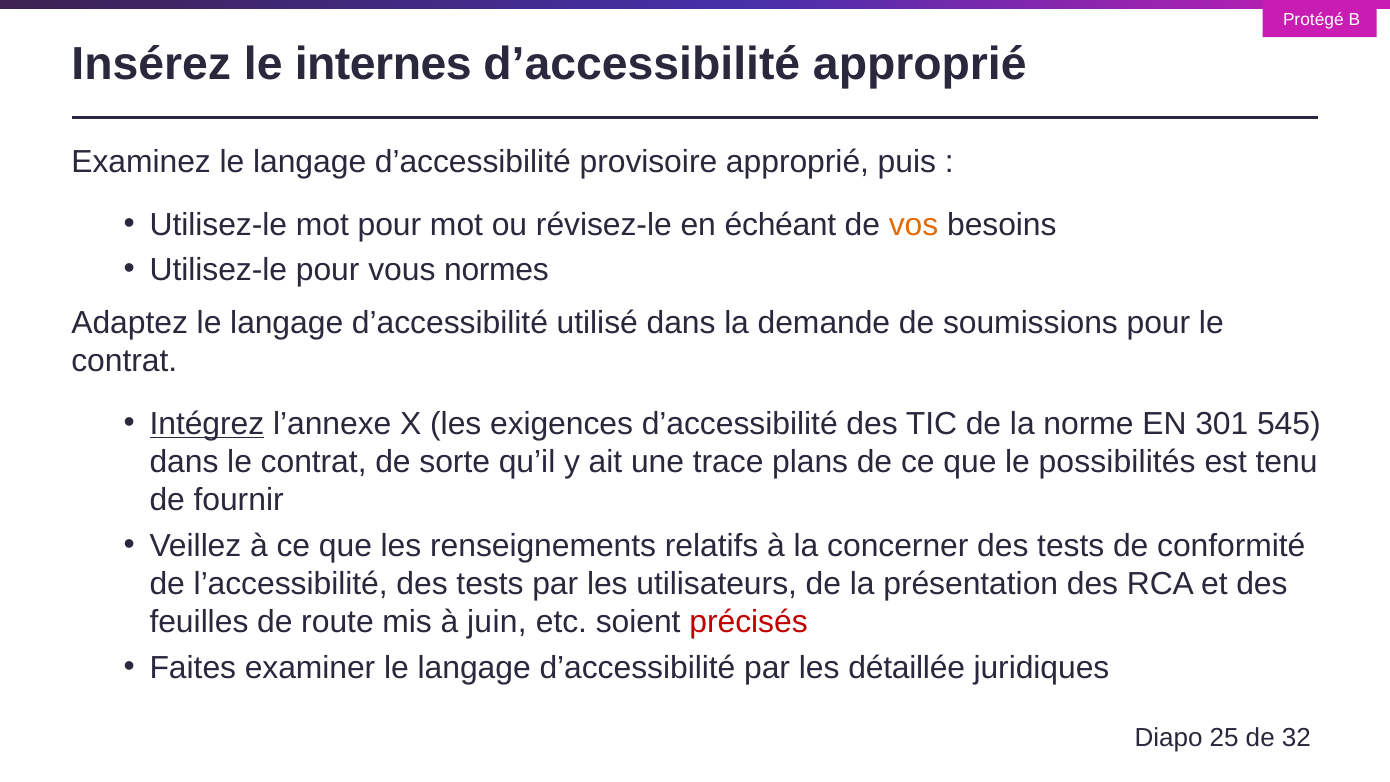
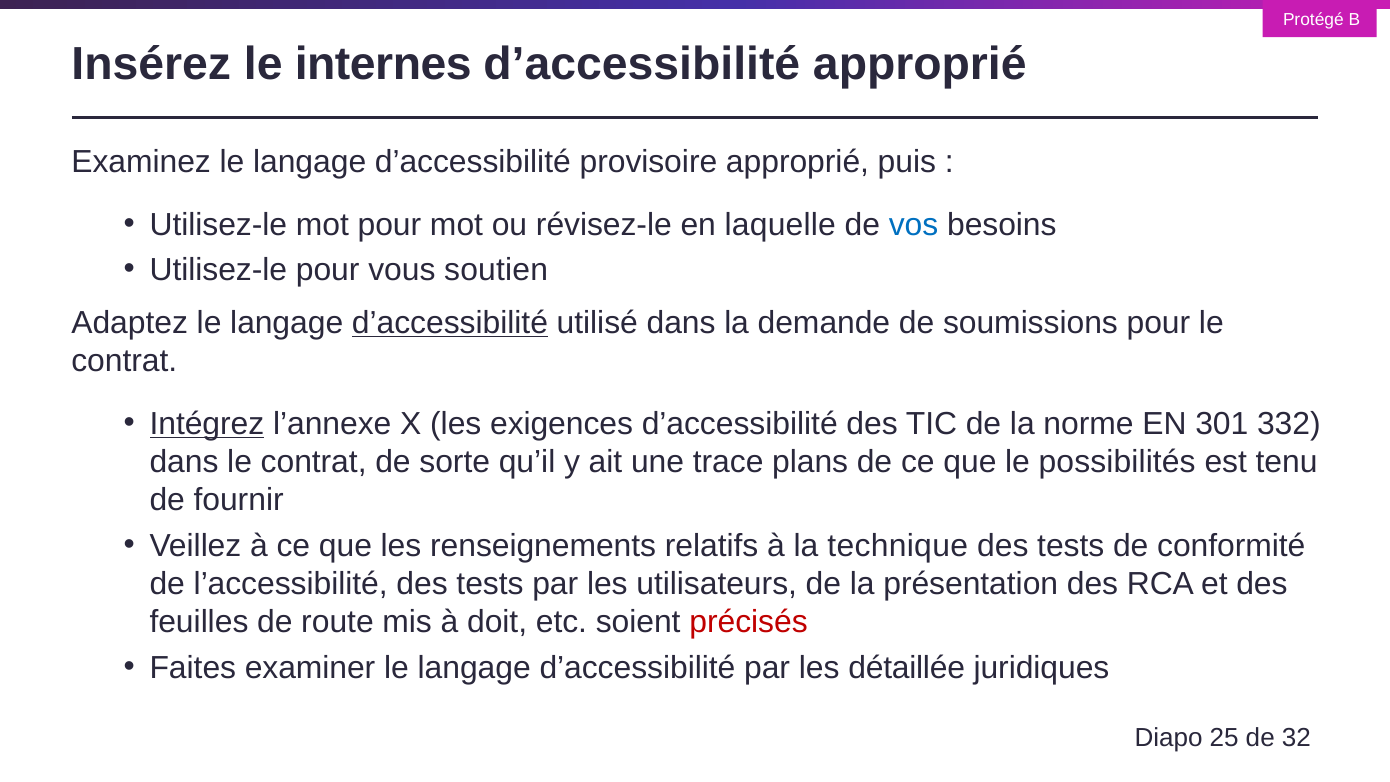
échéant: échéant -> laquelle
vos colour: orange -> blue
normes: normes -> soutien
d’accessibilité at (450, 323) underline: none -> present
545: 545 -> 332
concerner: concerner -> technique
juin: juin -> doit
